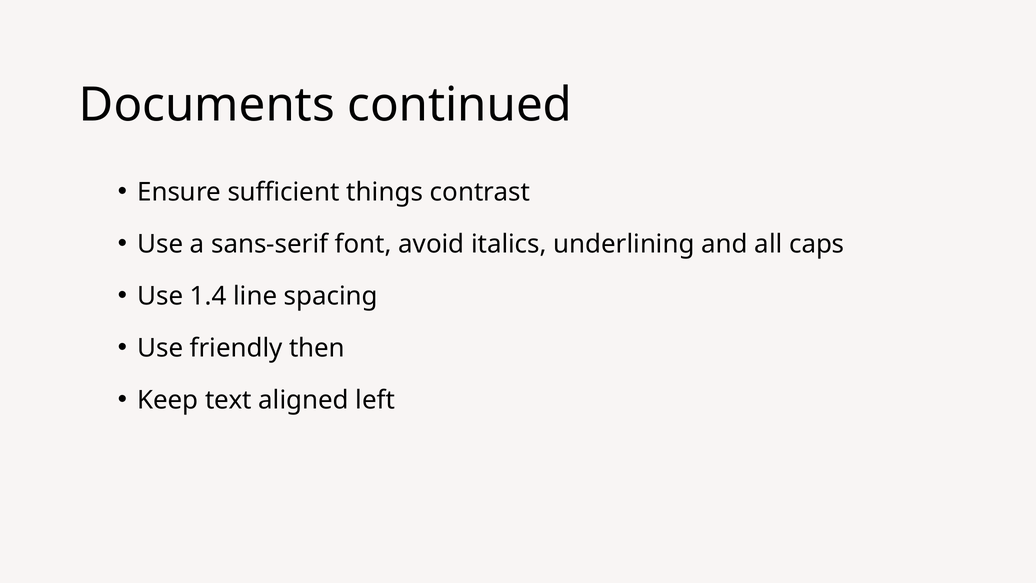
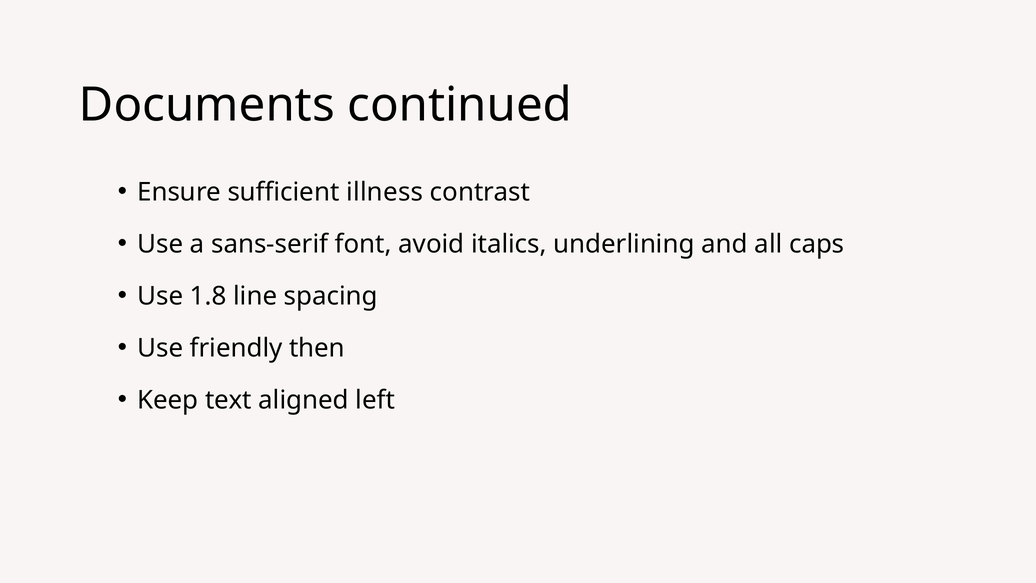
things: things -> illness
1.4: 1.4 -> 1.8
